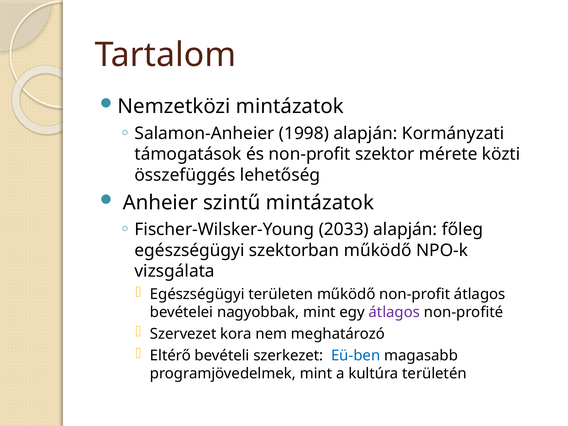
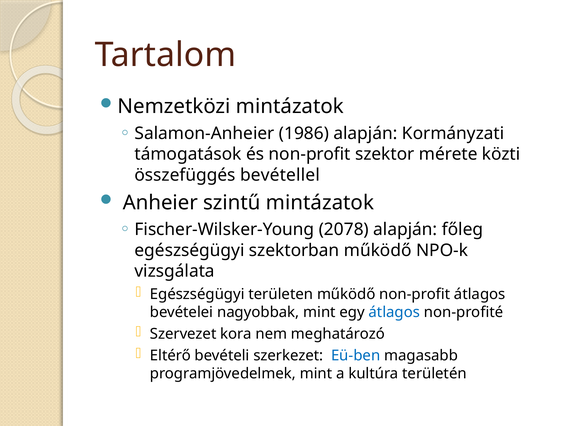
1998: 1998 -> 1986
lehetőség: lehetőség -> bevétellel
2033: 2033 -> 2078
átlagos at (394, 312) colour: purple -> blue
